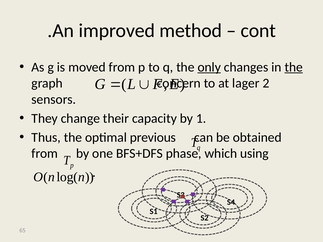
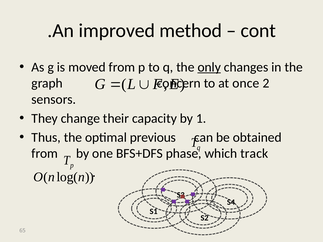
the at (294, 67) underline: present -> none
lager: lager -> once
using: using -> track
